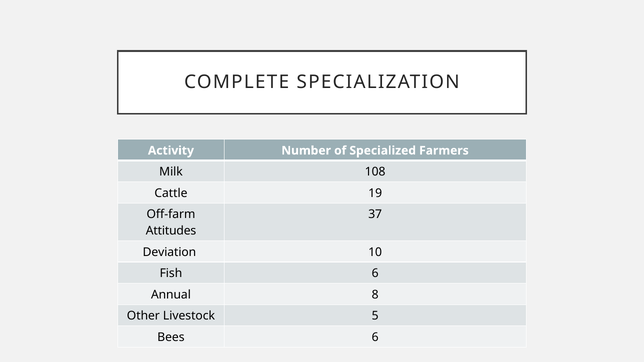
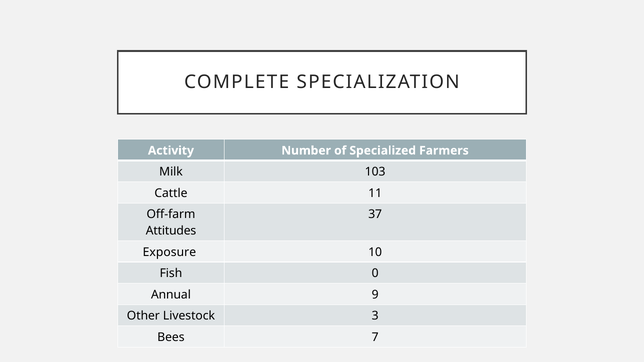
108: 108 -> 103
19: 19 -> 11
Deviation: Deviation -> Exposure
Fish 6: 6 -> 0
8: 8 -> 9
5: 5 -> 3
Bees 6: 6 -> 7
